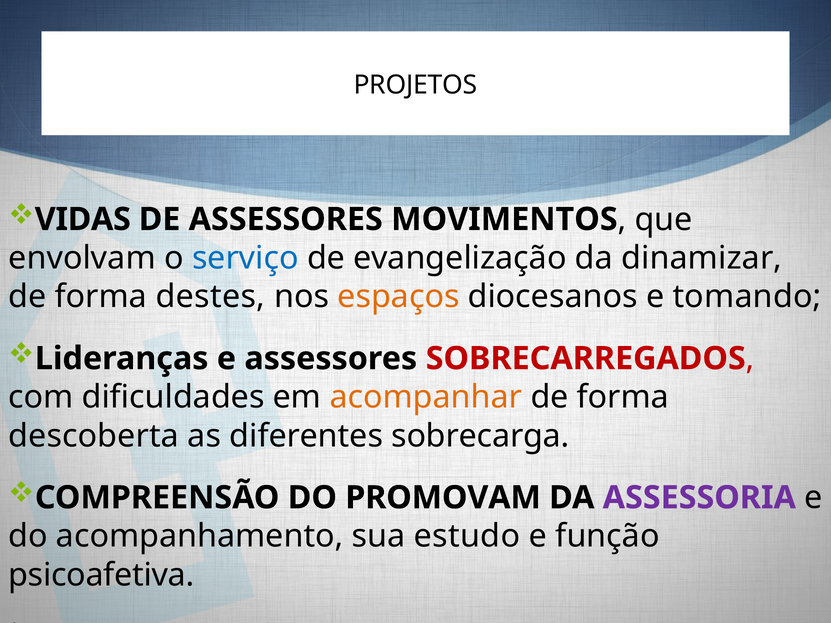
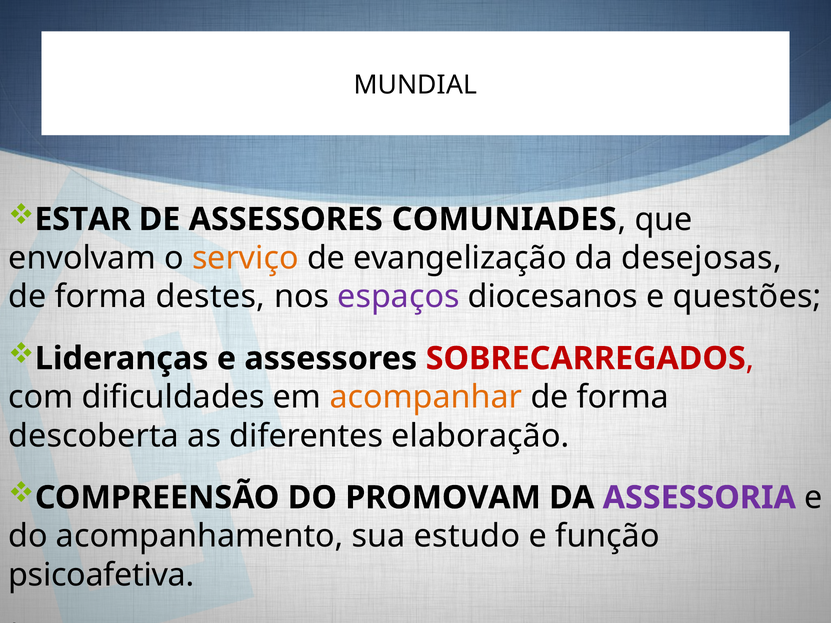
PROJETOS: PROJETOS -> MUNDIAL
VIDAS: VIDAS -> ESTAR
MOVIMENTOS: MOVIMENTOS -> COMUNIADES
serviço colour: blue -> orange
dinamizar: dinamizar -> desejosas
espaços colour: orange -> purple
tomando: tomando -> questões
sobrecarga: sobrecarga -> elaboração
